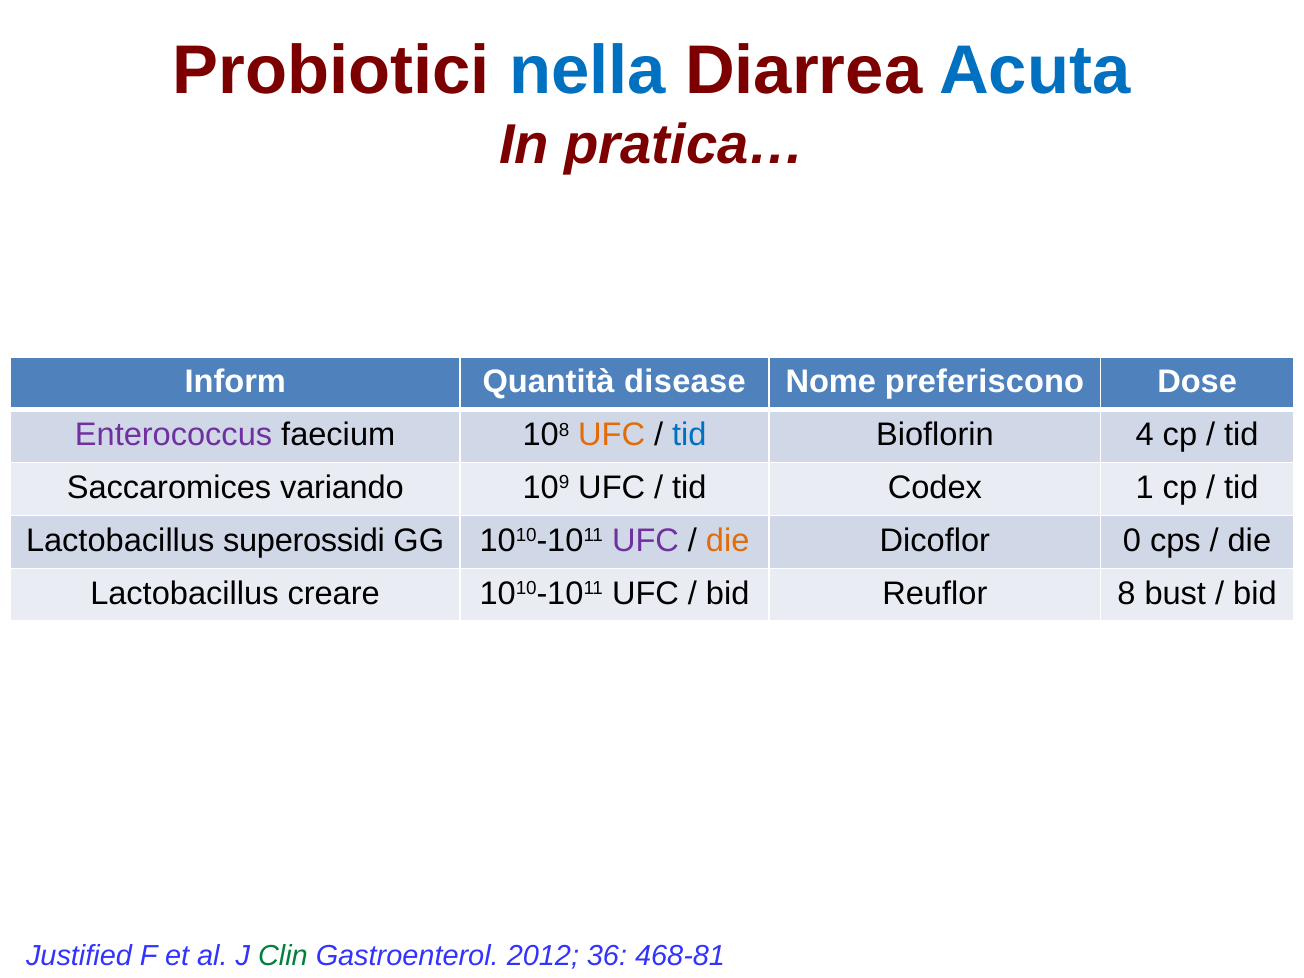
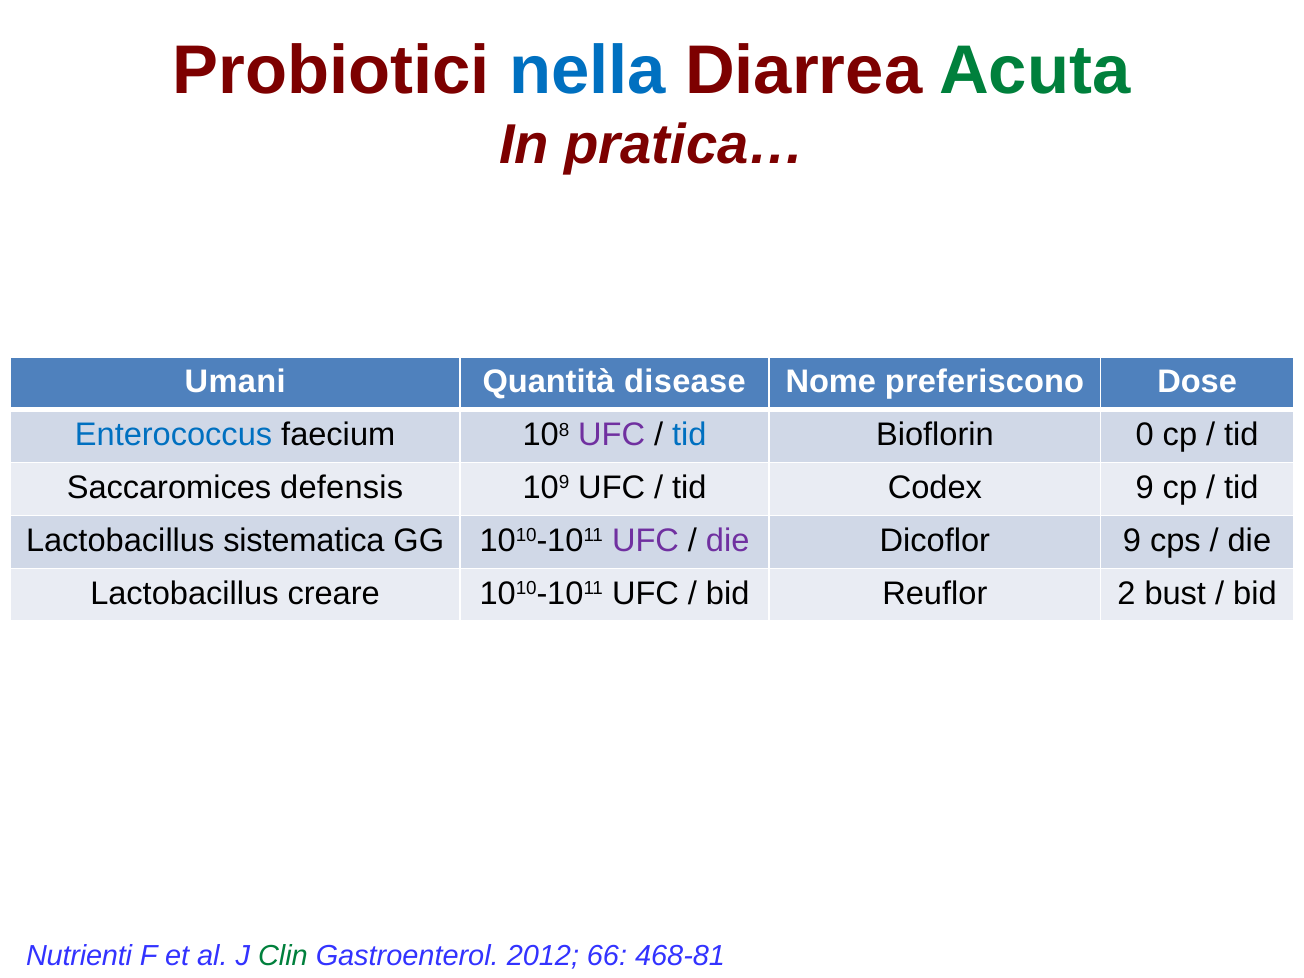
Acuta colour: blue -> green
Inform: Inform -> Umani
Enterococcus colour: purple -> blue
UFC at (612, 435) colour: orange -> purple
4: 4 -> 0
variando: variando -> defensis
Codex 1: 1 -> 9
superossidi: superossidi -> sistematica
die at (728, 541) colour: orange -> purple
Dicoflor 0: 0 -> 9
8: 8 -> 2
Justified: Justified -> Nutrienti
36: 36 -> 66
